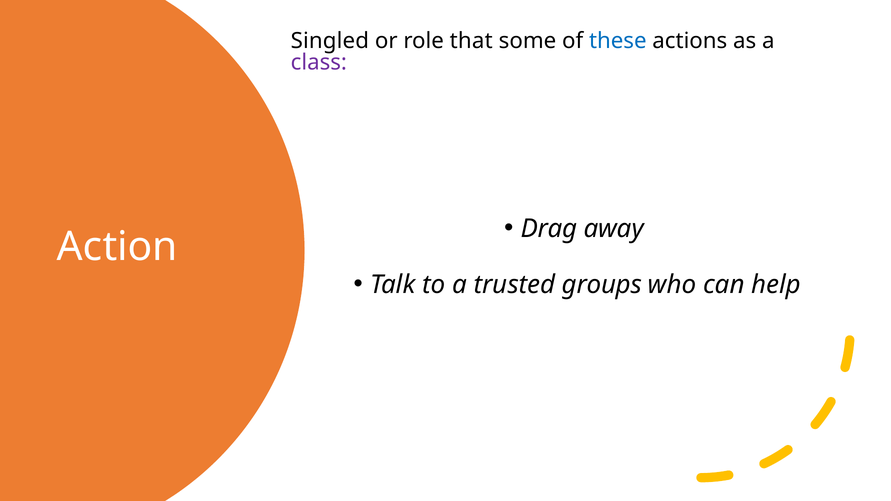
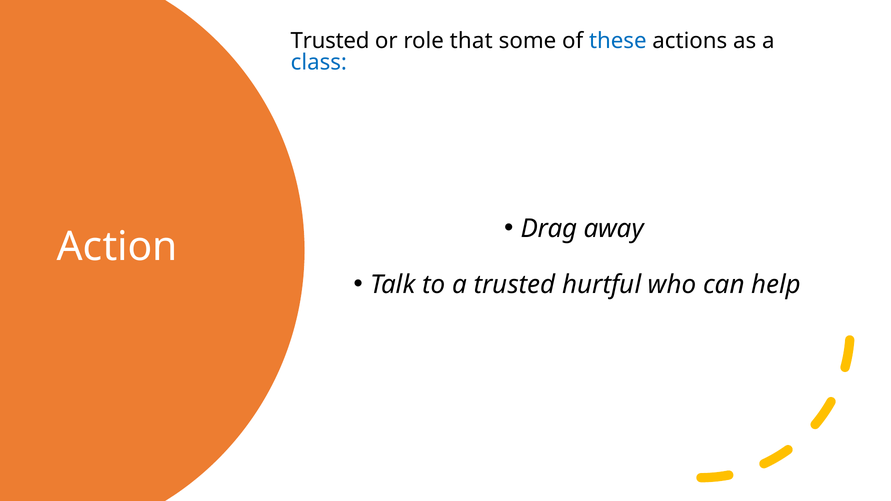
Singled at (330, 41): Singled -> Trusted
class colour: purple -> blue
groups: groups -> hurtful
